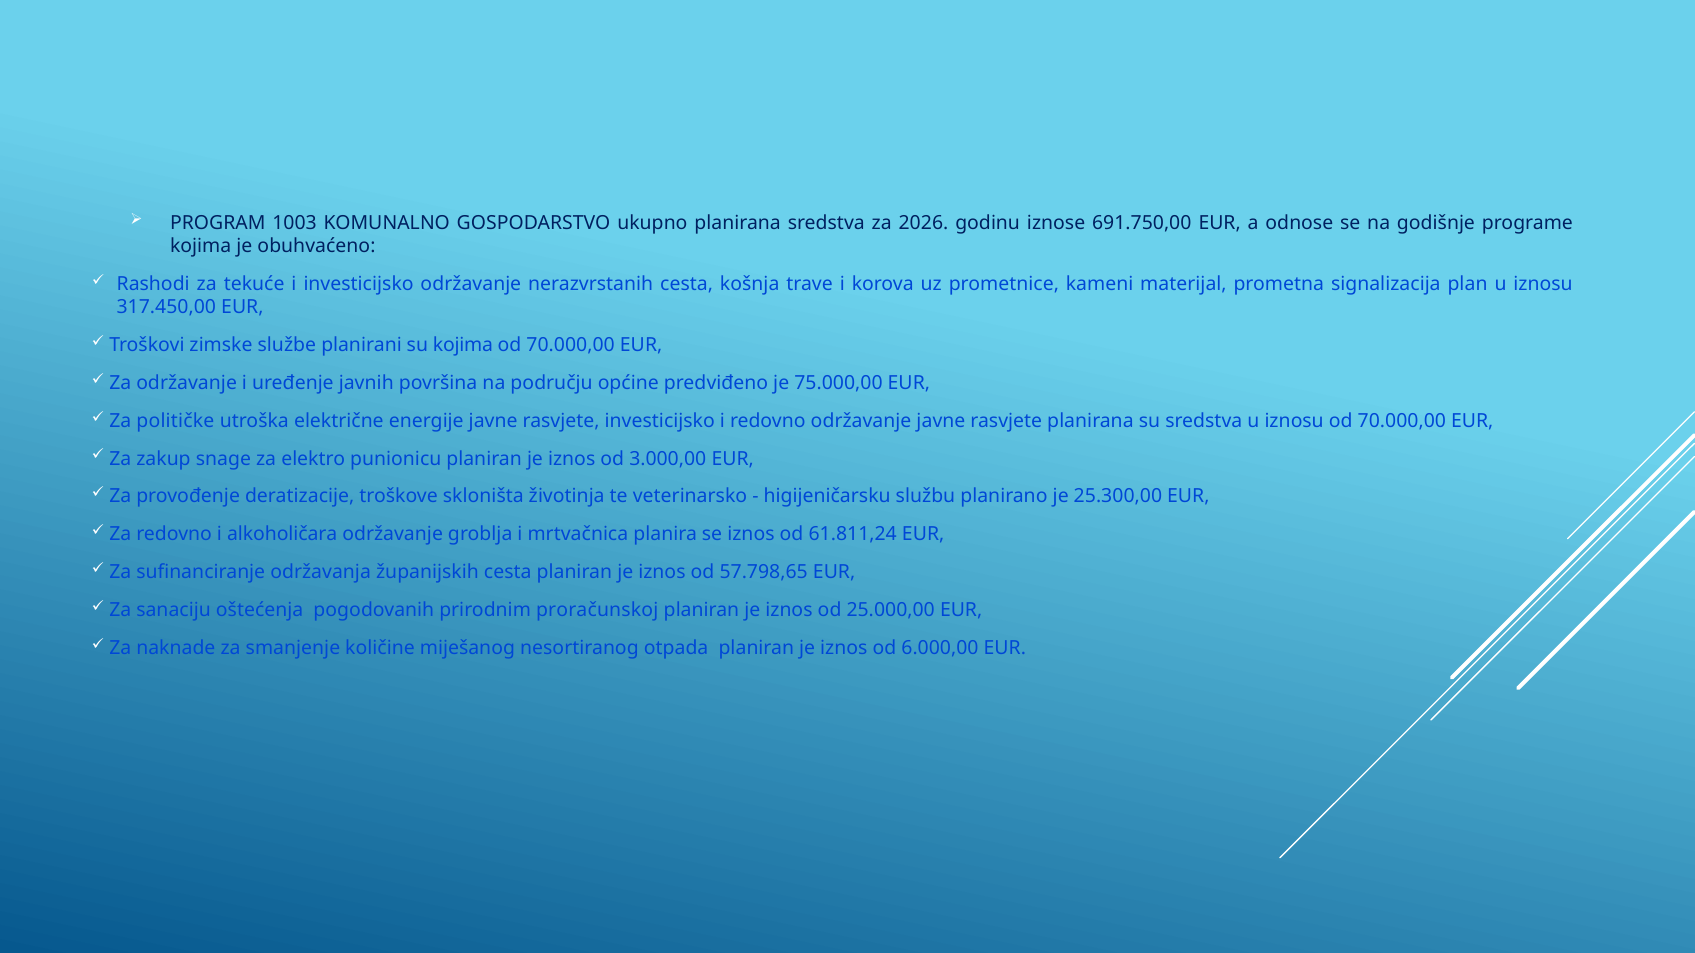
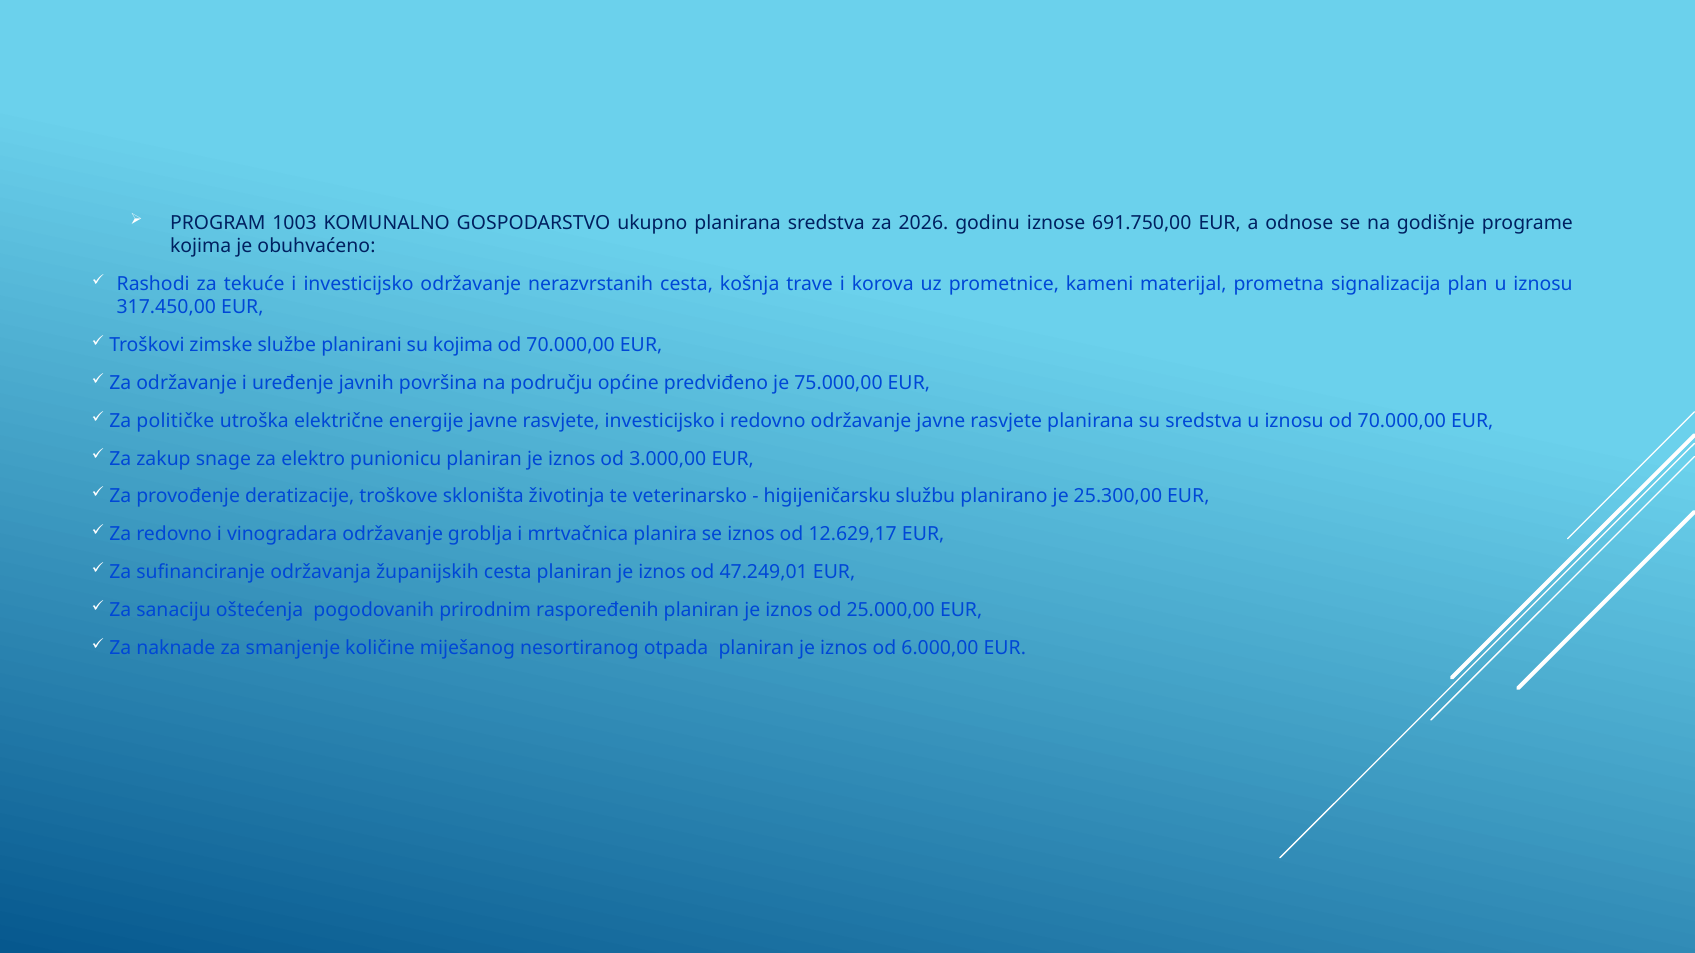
alkoholičara: alkoholičara -> vinogradara
61.811,24: 61.811,24 -> 12.629,17
57.798,65: 57.798,65 -> 47.249,01
proračunskoj: proračunskoj -> raspoređenih
